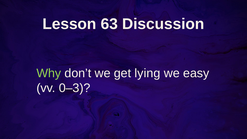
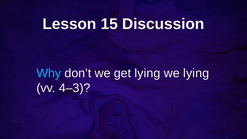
63: 63 -> 15
Why colour: light green -> light blue
we easy: easy -> lying
0–3: 0–3 -> 4–3
